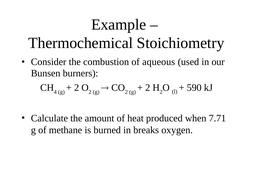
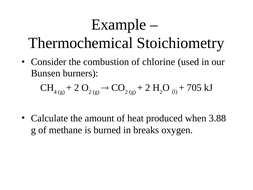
aqueous: aqueous -> chlorine
590: 590 -> 705
7.71: 7.71 -> 3.88
